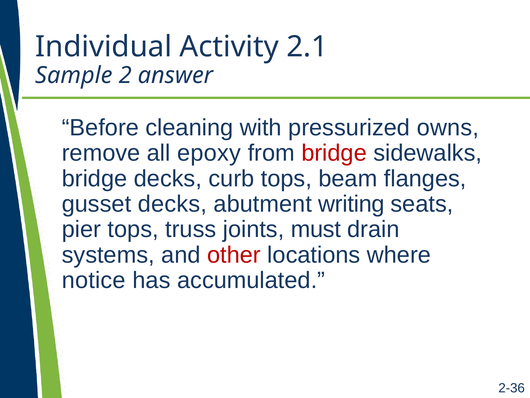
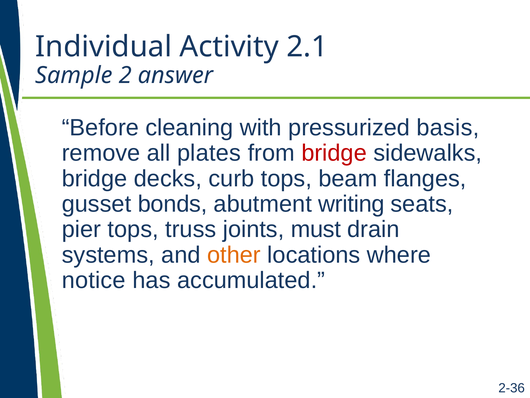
owns: owns -> basis
epoxy: epoxy -> plates
gusset decks: decks -> bonds
other colour: red -> orange
